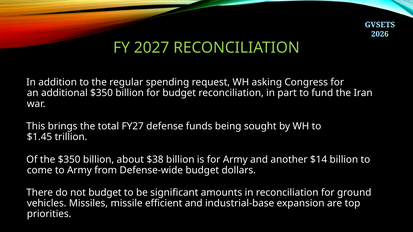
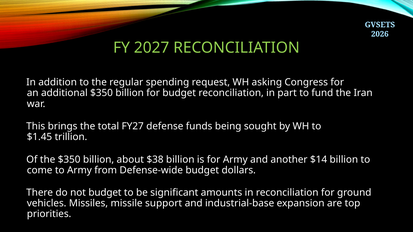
efficient: efficient -> support
